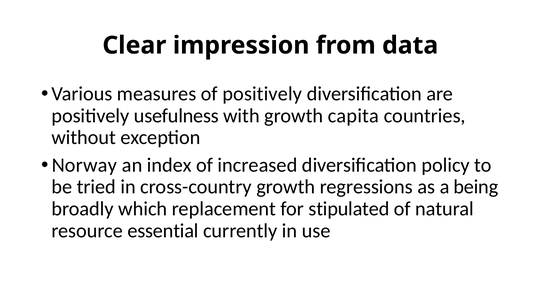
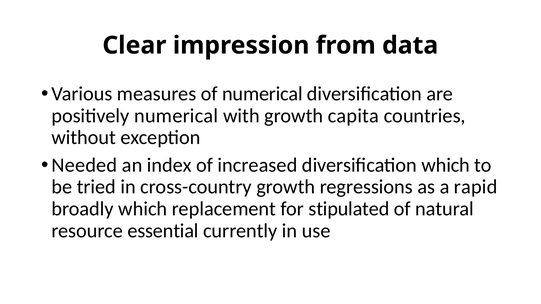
of positively: positively -> numerical
positively usefulness: usefulness -> numerical
Norway: Norway -> Needed
diversification policy: policy -> which
being: being -> rapid
